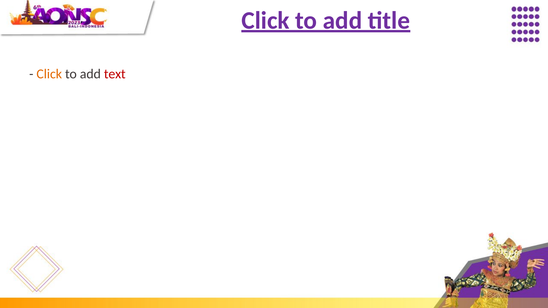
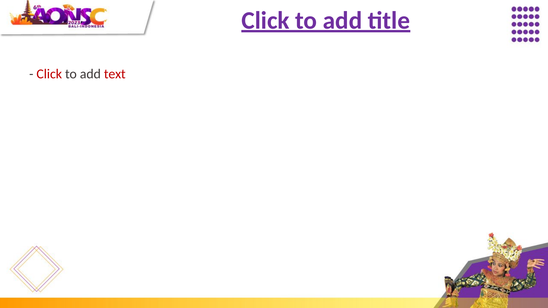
Click at (49, 74) colour: orange -> red
